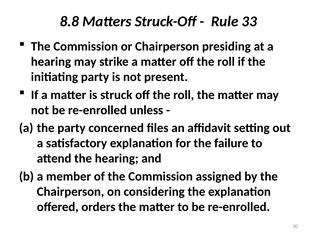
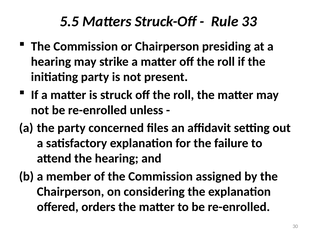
8.8: 8.8 -> 5.5
